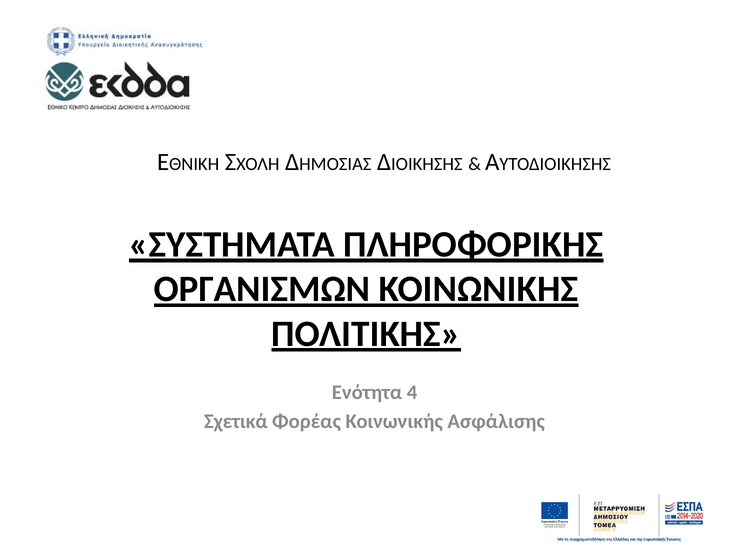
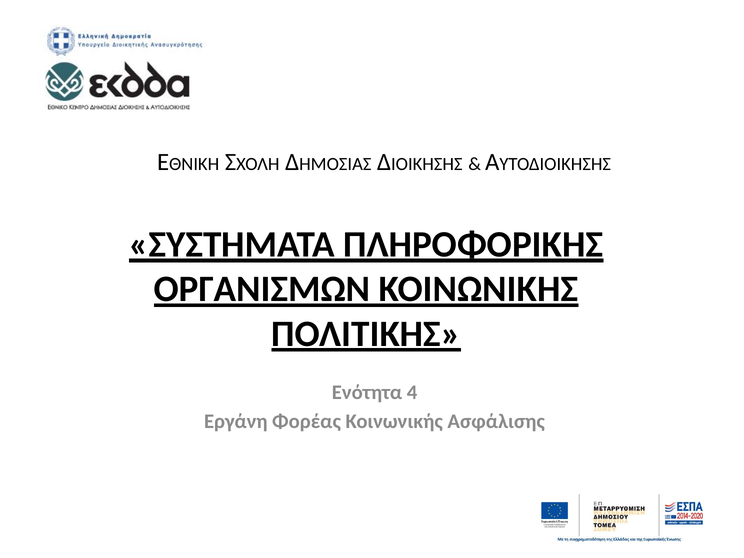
Σχετικά: Σχετικά -> Εργάνη
